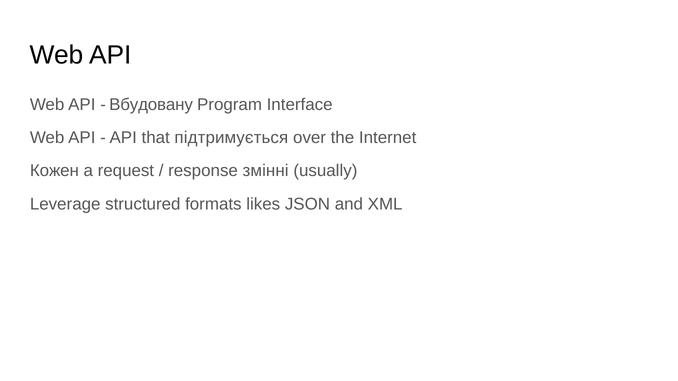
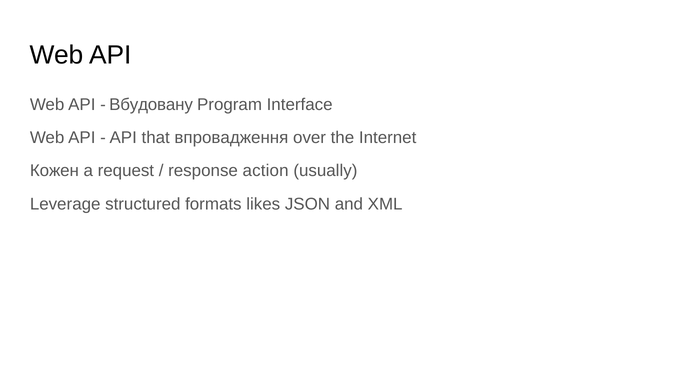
підтримується: підтримується -> впровадження
змінні: змінні -> action
